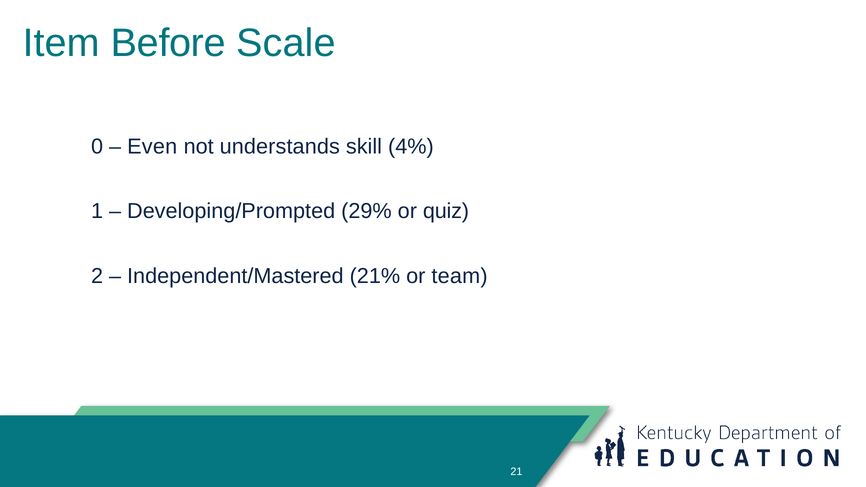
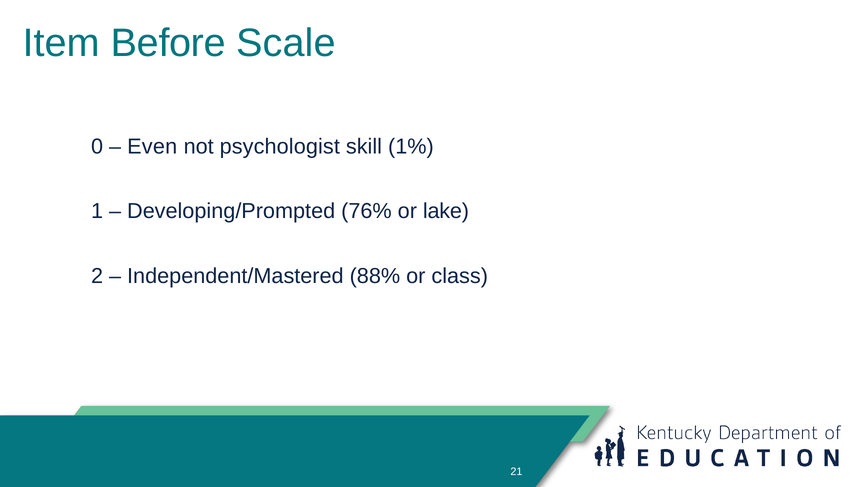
understands: understands -> psychologist
4%: 4% -> 1%
29%: 29% -> 76%
quiz: quiz -> lake
21%: 21% -> 88%
team: team -> class
